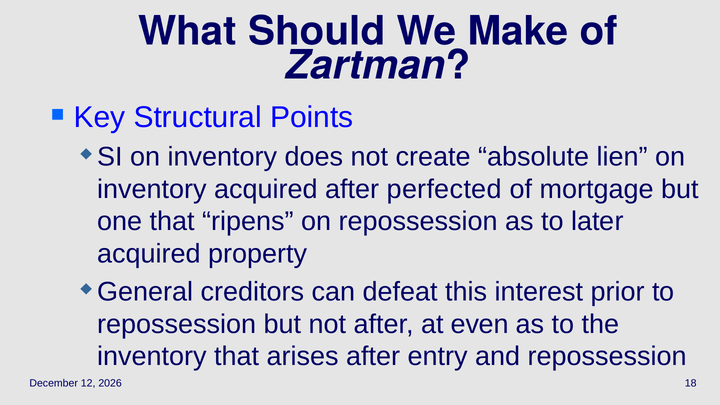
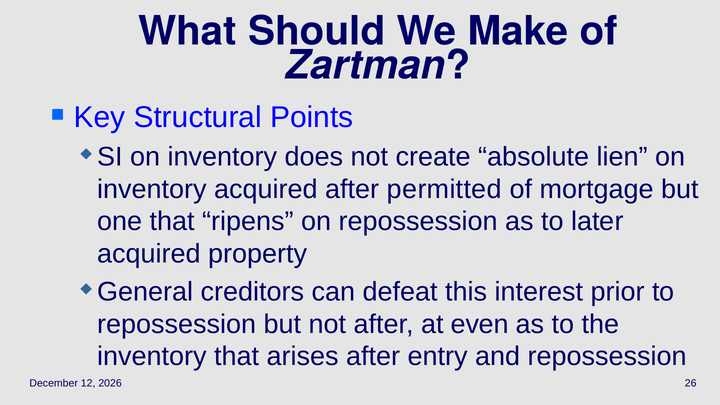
perfected: perfected -> permitted
18: 18 -> 26
